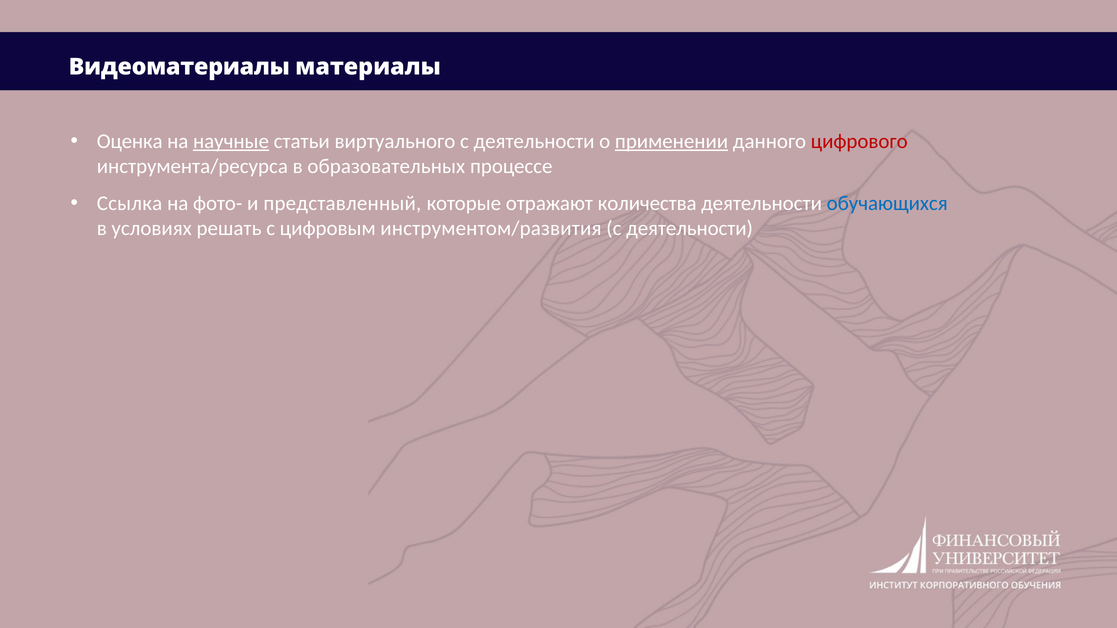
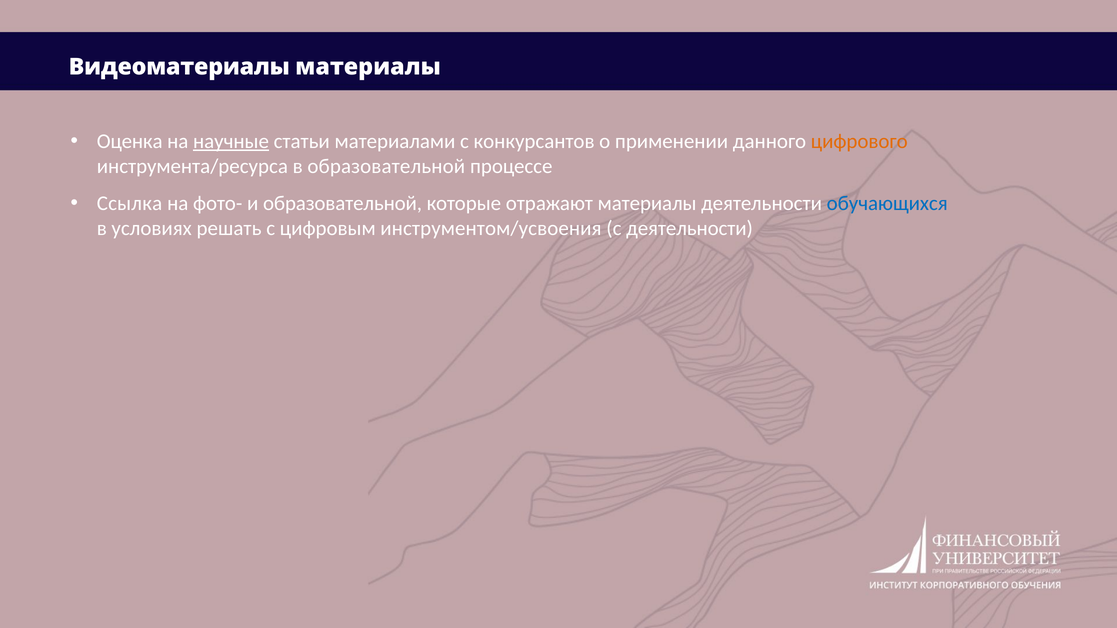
виртуального: виртуального -> материалами
деятельности at (534, 141): деятельности -> конкурсантов
применении underline: present -> none
цифрового colour: red -> orange
в образовательных: образовательных -> образовательной
и представленный: представленный -> образовательной
отражают количества: количества -> материалы
инструментом/развития: инструментом/развития -> инструментом/усвоения
